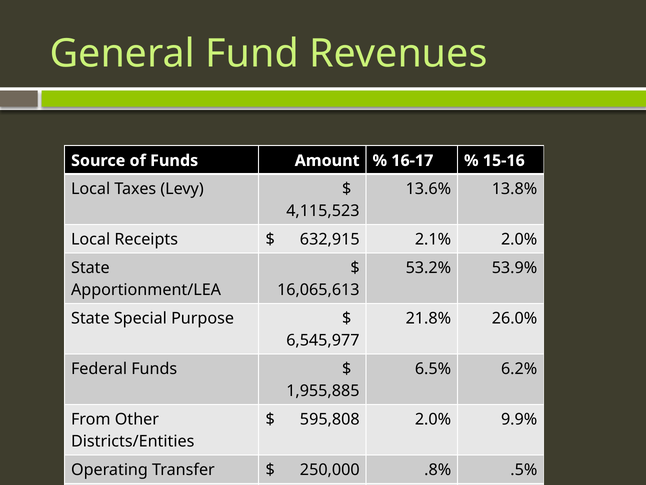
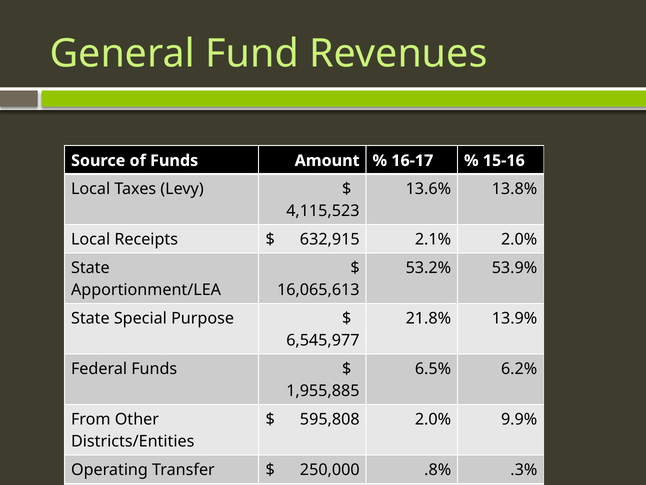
26.0%: 26.0% -> 13.9%
.5%: .5% -> .3%
